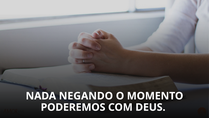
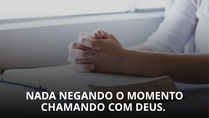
PODEREMOS: PODEREMOS -> CHAMANDO
